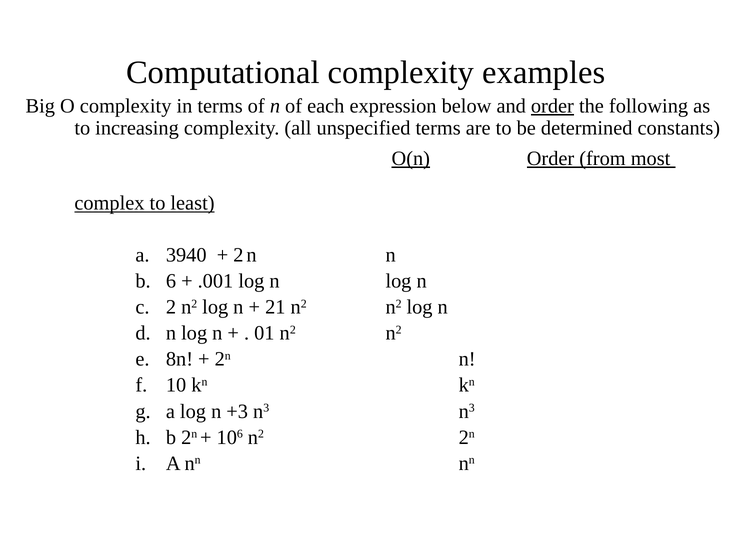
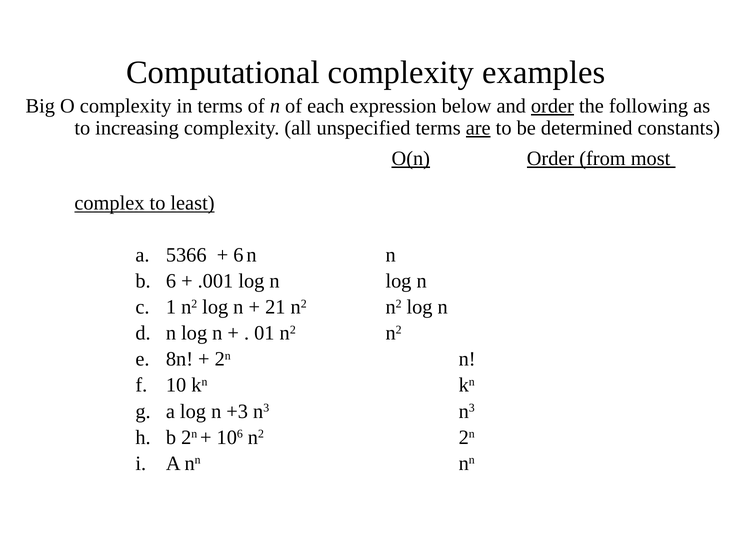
are underline: none -> present
3940: 3940 -> 5366
2 at (238, 255): 2 -> 6
2 at (171, 307): 2 -> 1
